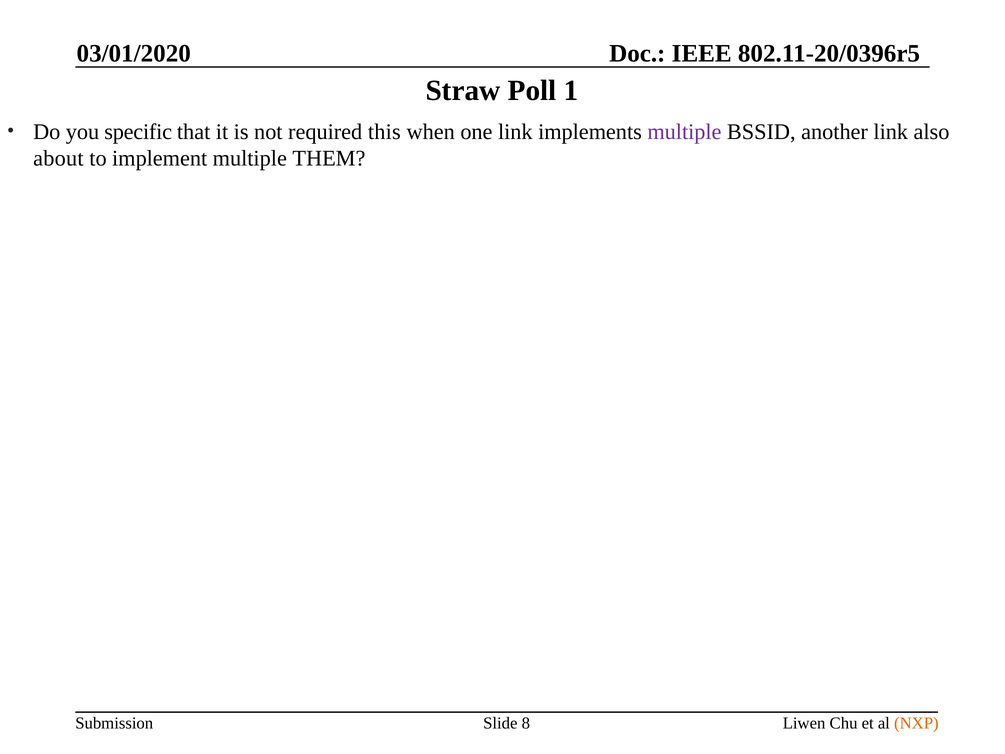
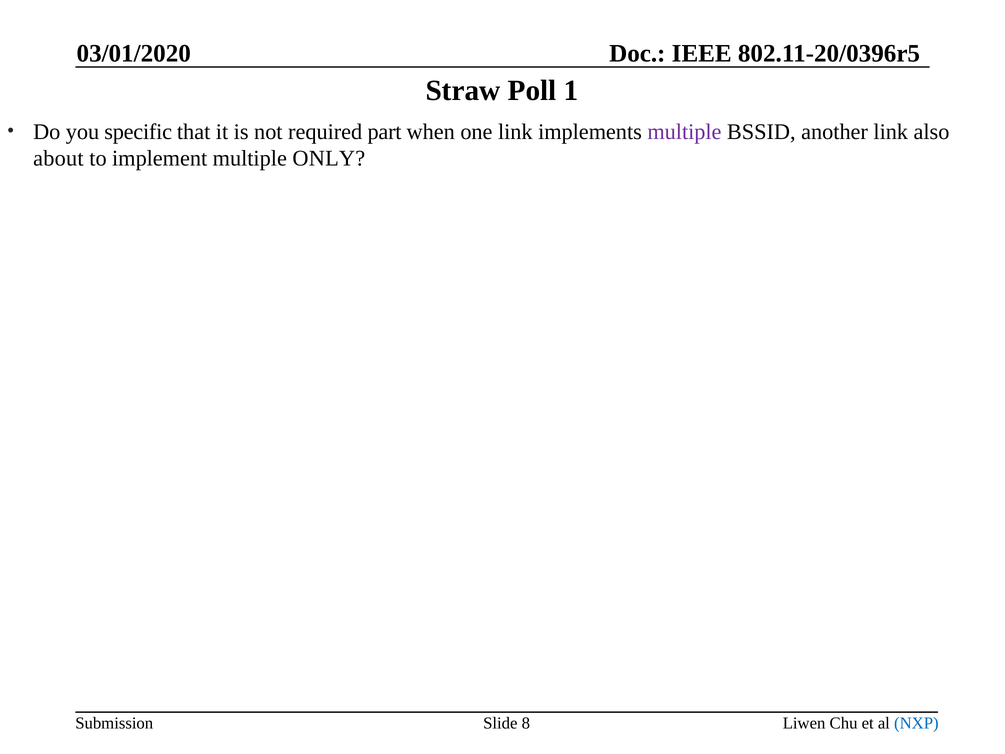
this: this -> part
THEM: THEM -> ONLY
NXP colour: orange -> blue
